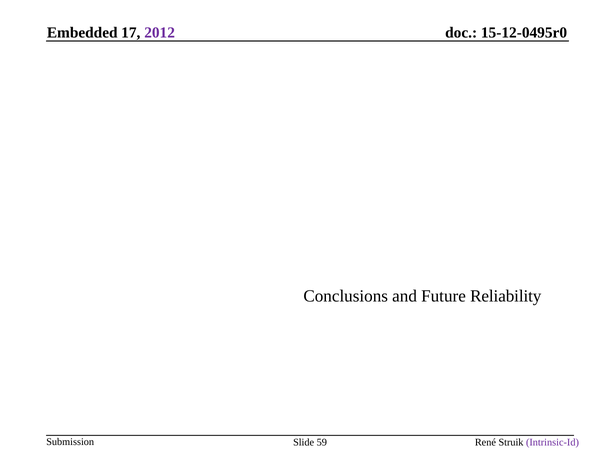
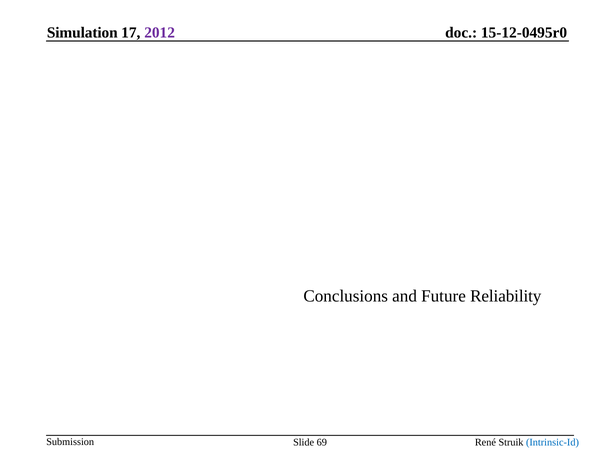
Embedded: Embedded -> Simulation
59: 59 -> 69
Intrinsic-Id colour: purple -> blue
